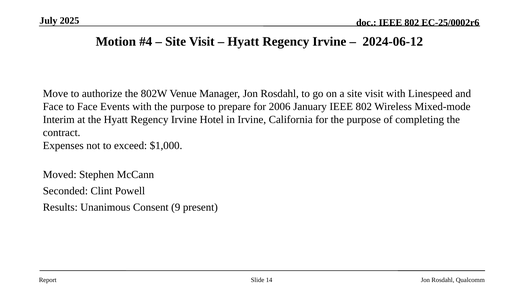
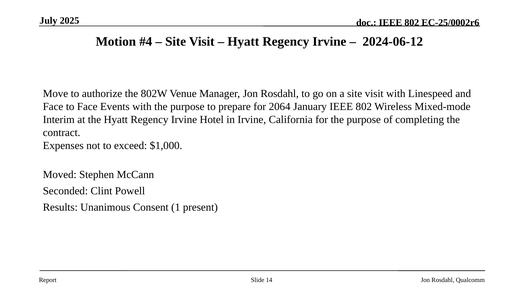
2006: 2006 -> 2064
9: 9 -> 1
